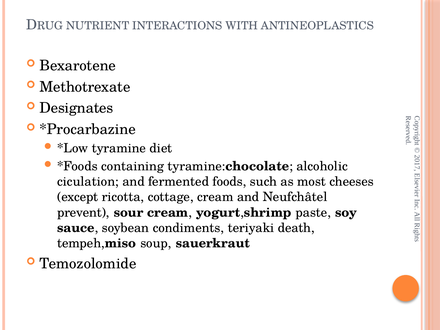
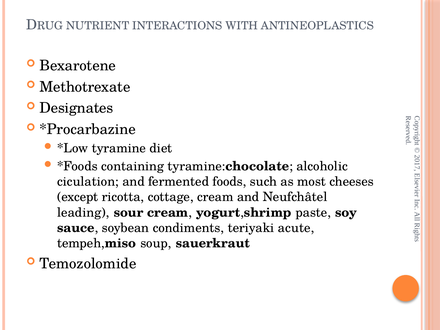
prevent: prevent -> leading
death: death -> acute
